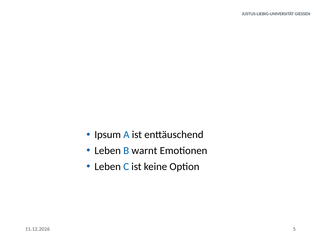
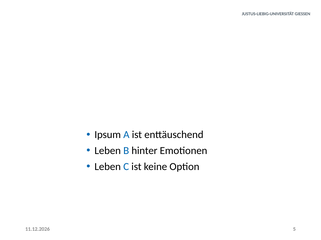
warnt: warnt -> hinter
